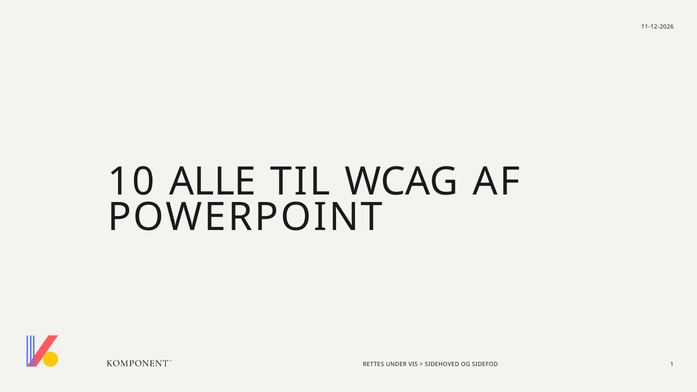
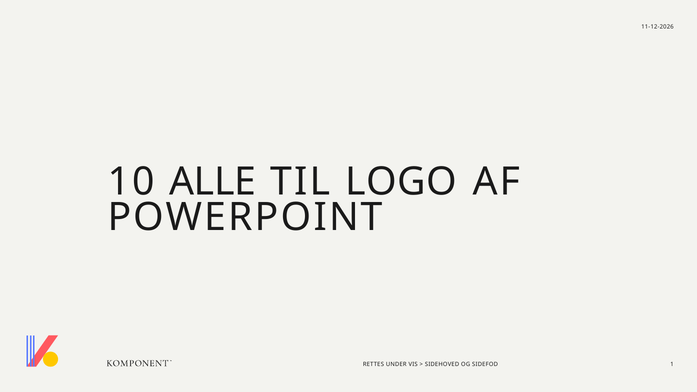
WCAG: WCAG -> LOGO
